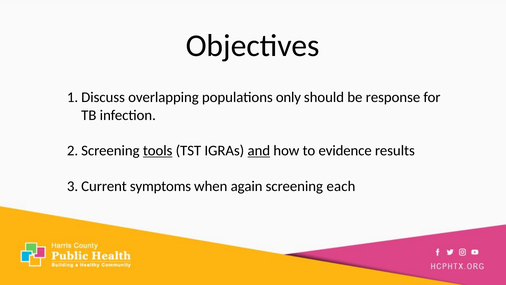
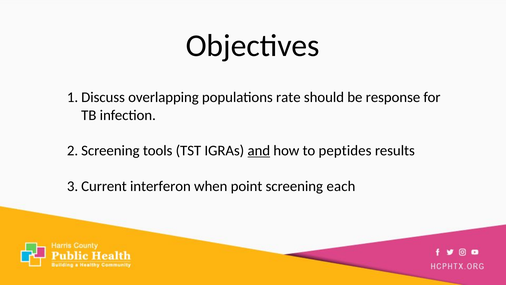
only: only -> rate
tools underline: present -> none
evidence: evidence -> peptides
symptoms: symptoms -> interferon
again: again -> point
